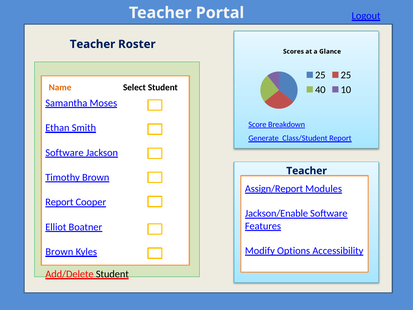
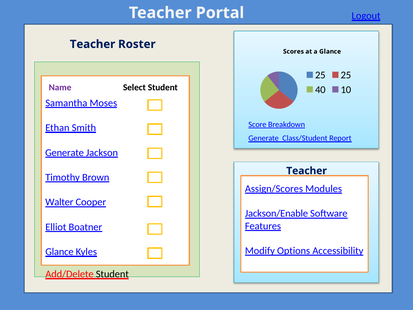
Name colour: orange -> purple
Software at (64, 152): Software -> Generate
Assign/Report: Assign/Report -> Assign/Scores
Report at (59, 202): Report -> Walter
Brown at (59, 252): Brown -> Glance
